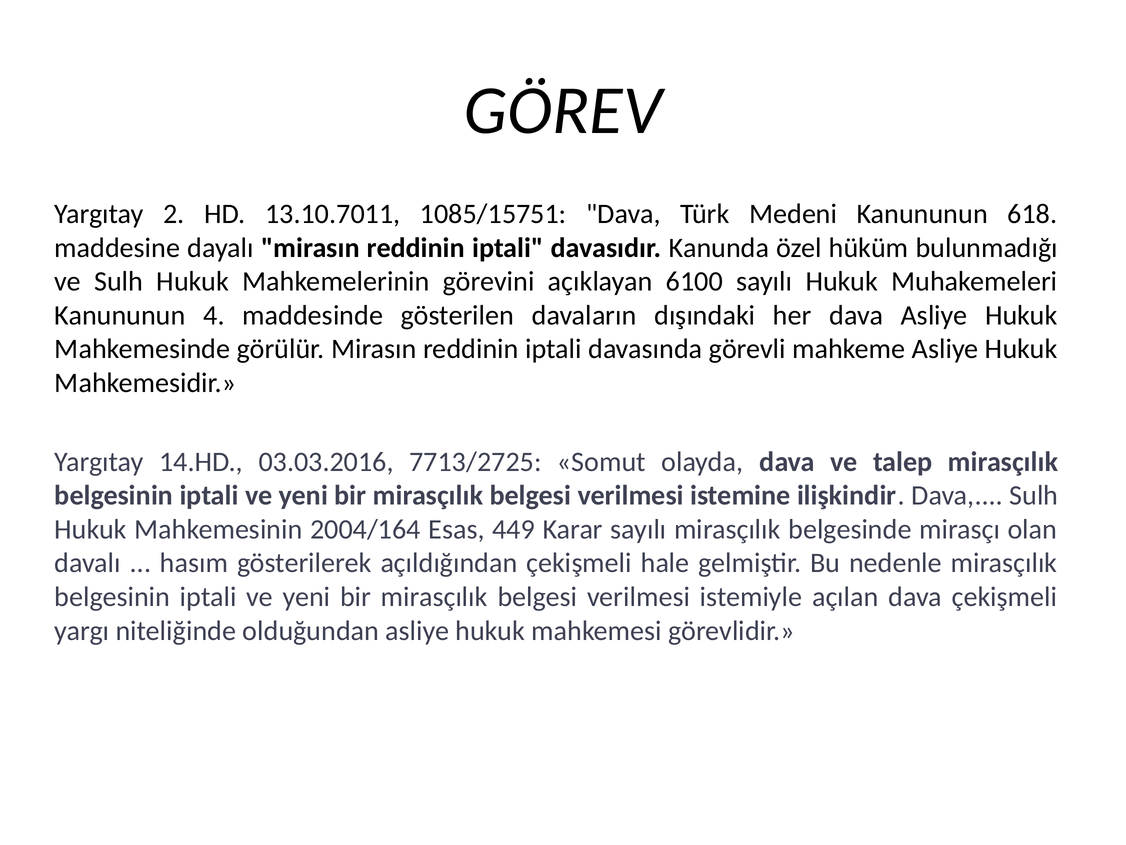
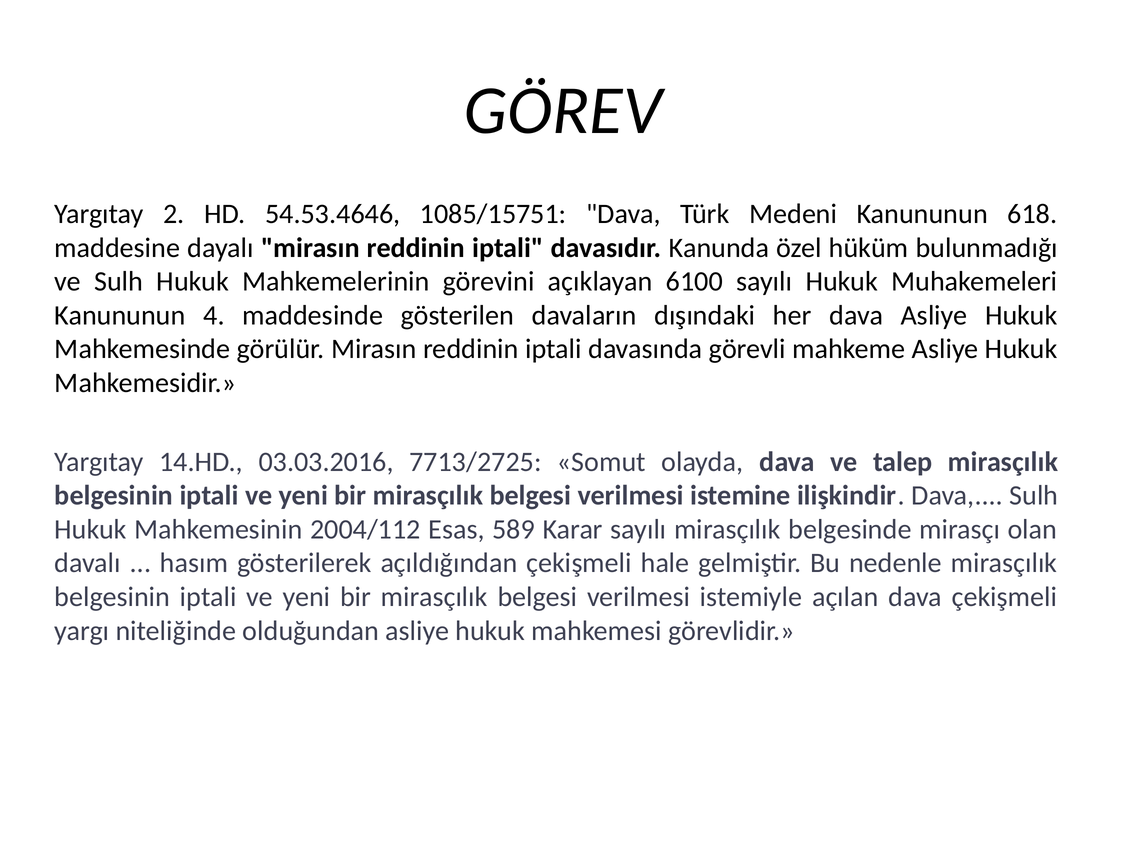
13.10.7011: 13.10.7011 -> 54.53.4646
2004/164: 2004/164 -> 2004/112
449: 449 -> 589
